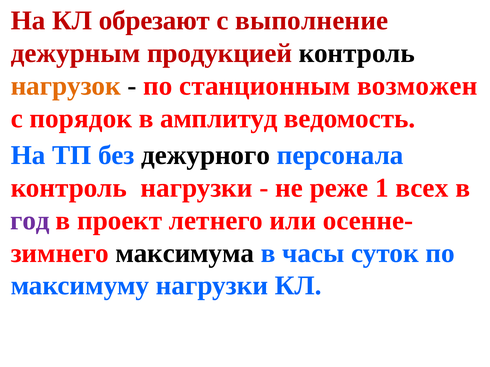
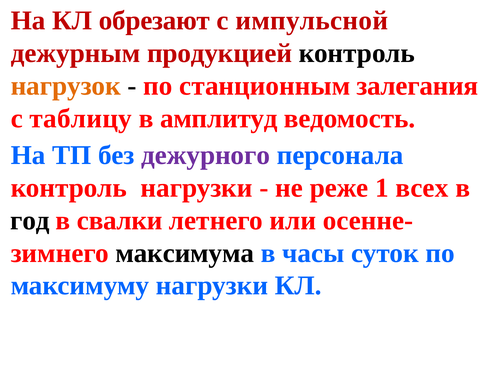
выполнение: выполнение -> импульсной
возможен: возможен -> залегания
порядок: порядок -> таблицу
дежурного colour: black -> purple
год colour: purple -> black
проект: проект -> свалки
